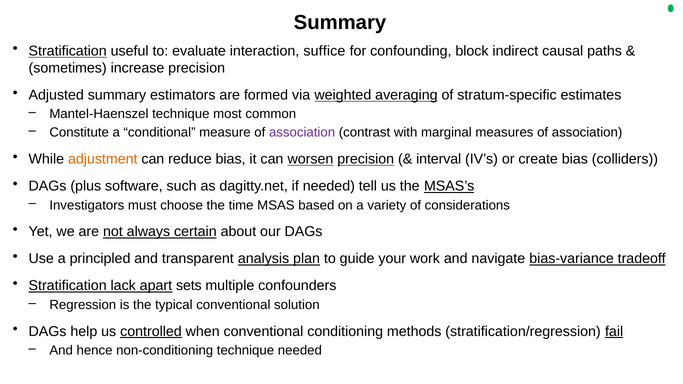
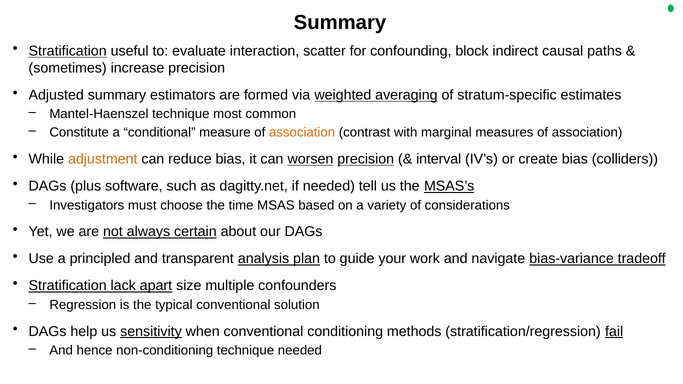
suffice: suffice -> scatter
association at (302, 133) colour: purple -> orange
sets: sets -> size
controlled: controlled -> sensitivity
